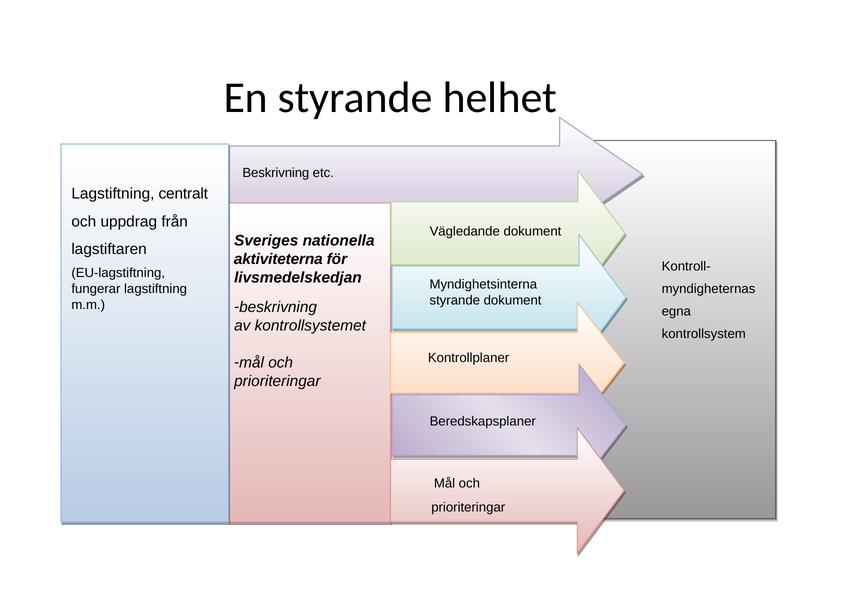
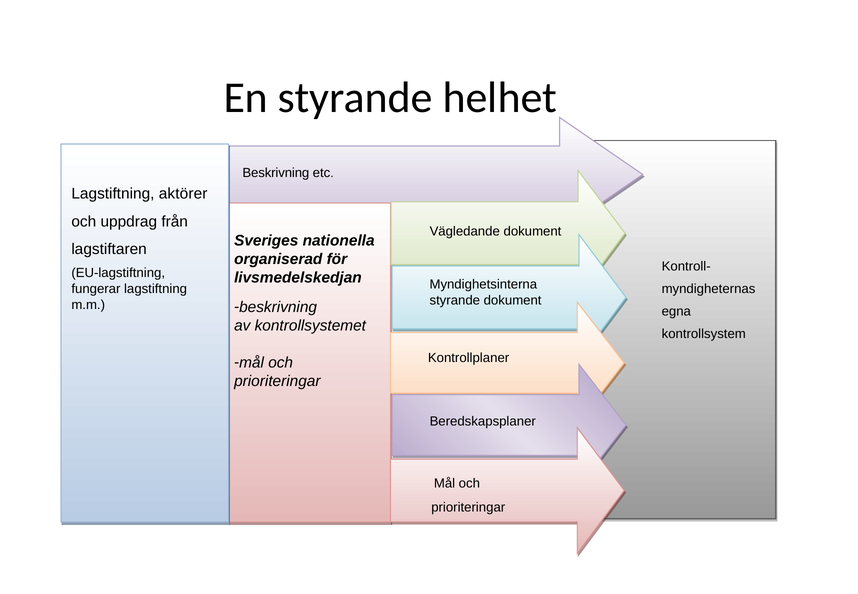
centralt: centralt -> aktörer
aktiviteterna: aktiviteterna -> organiserad
